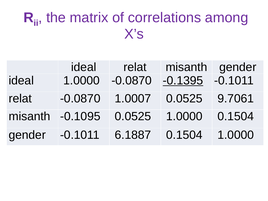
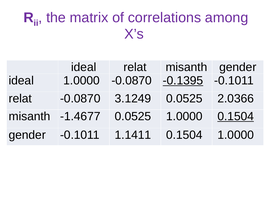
1.0007: 1.0007 -> 3.1249
9.7061: 9.7061 -> 2.0366
-0.1095: -0.1095 -> -1.4677
0.1504 at (236, 116) underline: none -> present
6.1887: 6.1887 -> 1.1411
